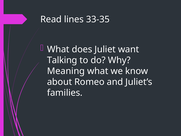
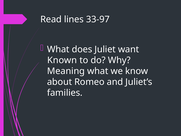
33-35: 33-35 -> 33-97
Talking: Talking -> Known
